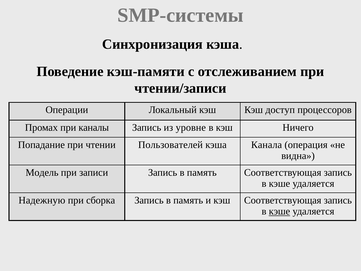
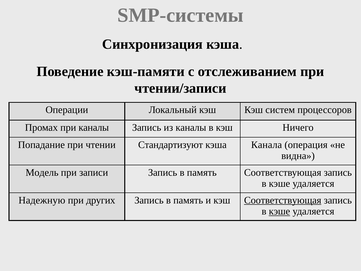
доступ: доступ -> систем
из уровне: уровне -> каналы
Пользователей: Пользователей -> Стандартизуют
сборка: сборка -> других
Соответствующая at (283, 200) underline: none -> present
